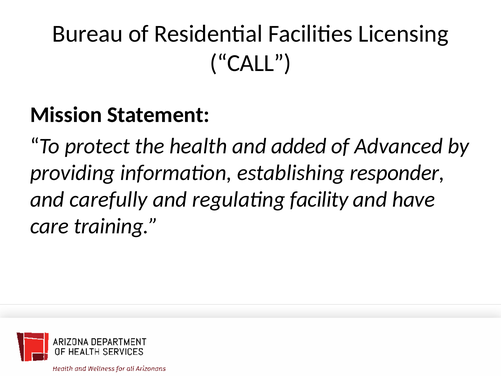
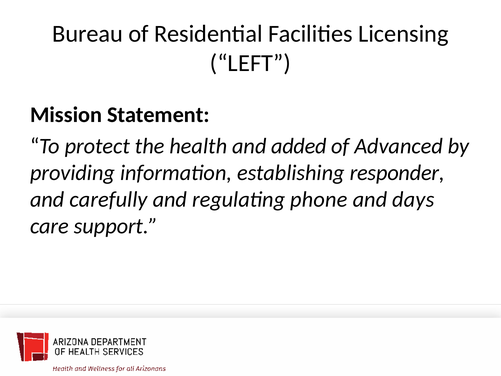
CALL: CALL -> LEFT
facility: facility -> phone
have: have -> days
training: training -> support
